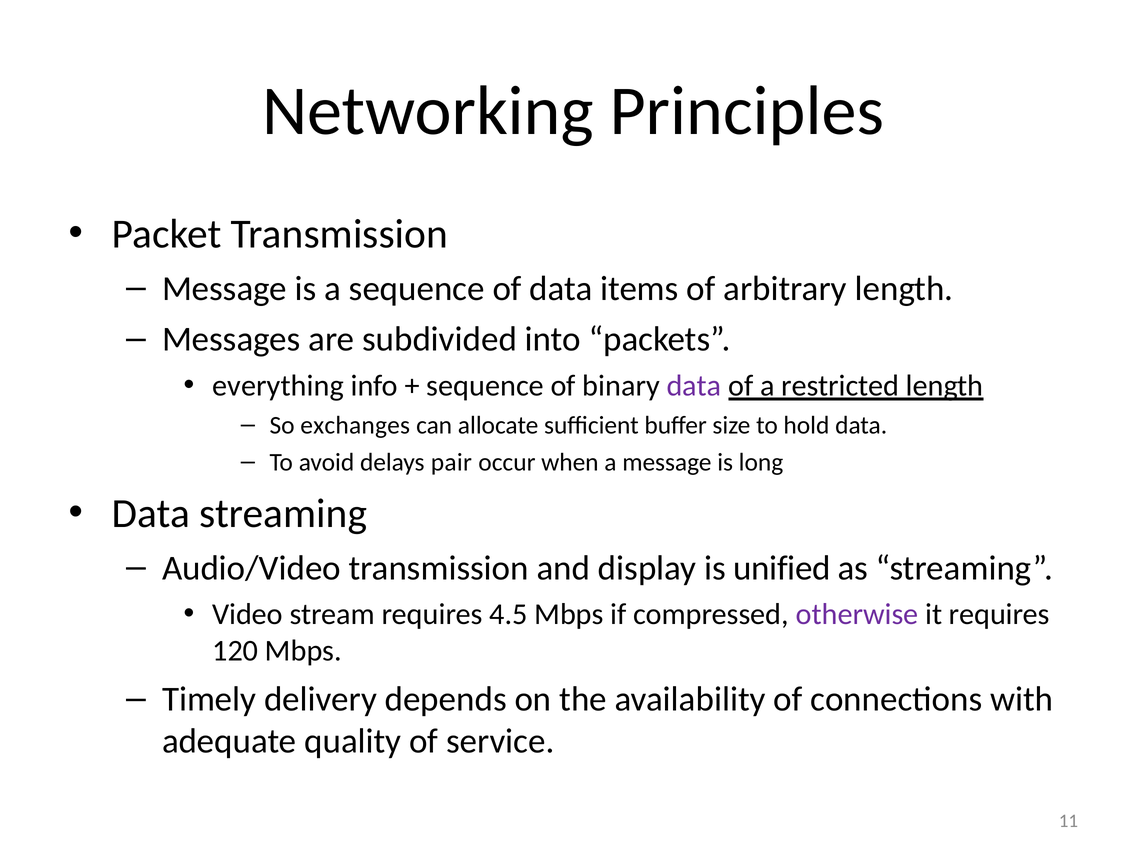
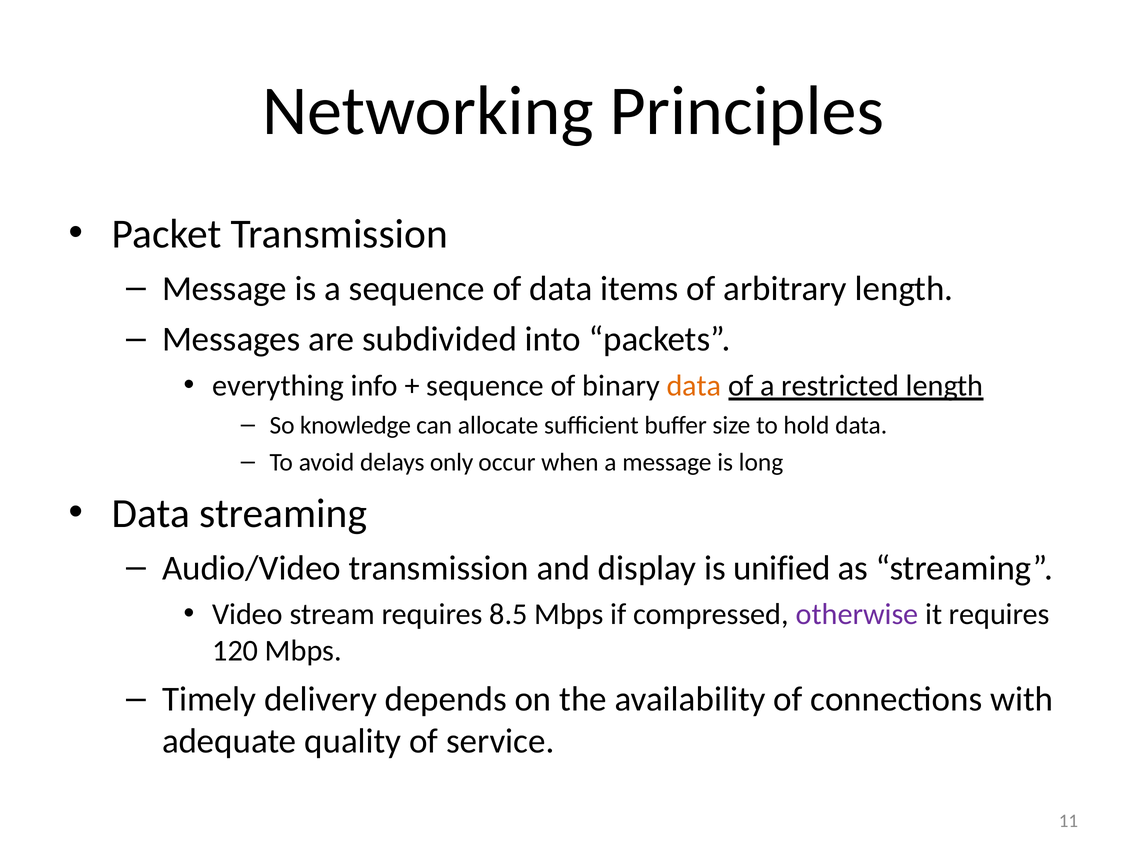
data at (694, 386) colour: purple -> orange
exchanges: exchanges -> knowledge
pair: pair -> only
4.5: 4.5 -> 8.5
